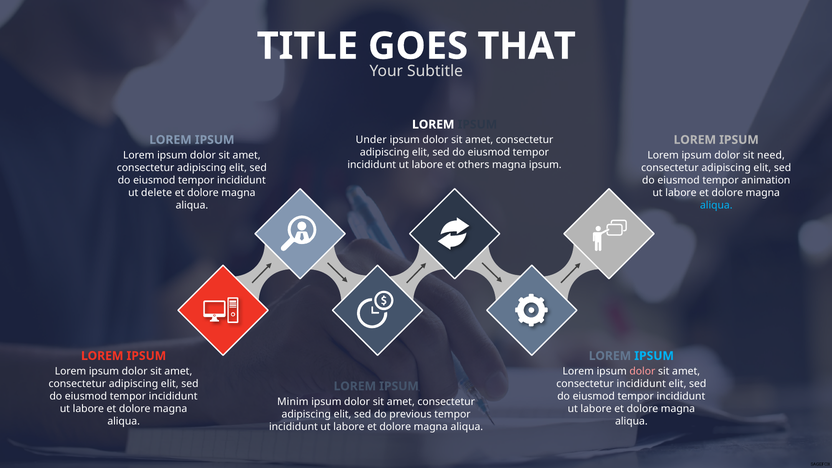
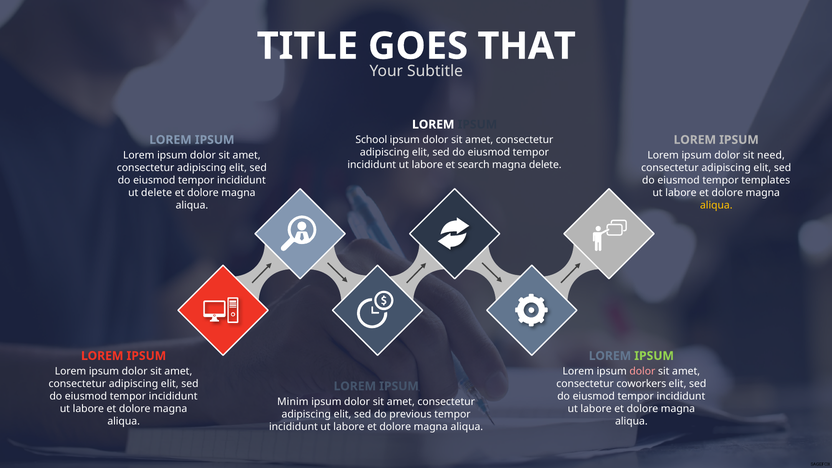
Under: Under -> School
others: others -> search
magna ipsum: ipsum -> delete
animation: animation -> templates
aliqua at (716, 205) colour: light blue -> yellow
IPSUM at (654, 356) colour: light blue -> light green
consectetur incididunt: incididunt -> coworkers
